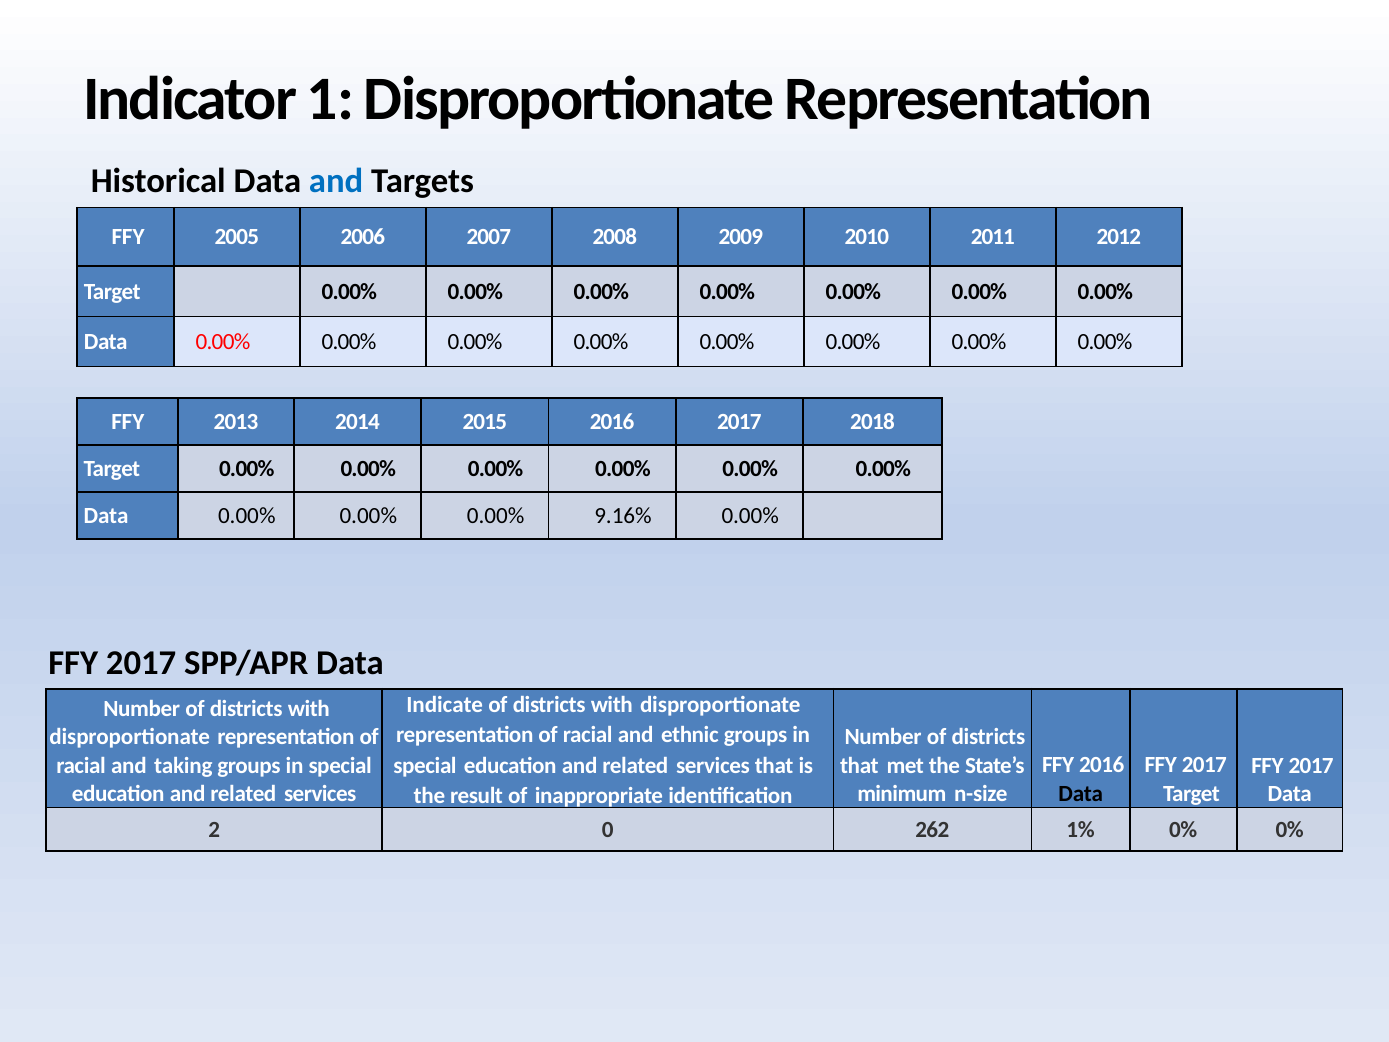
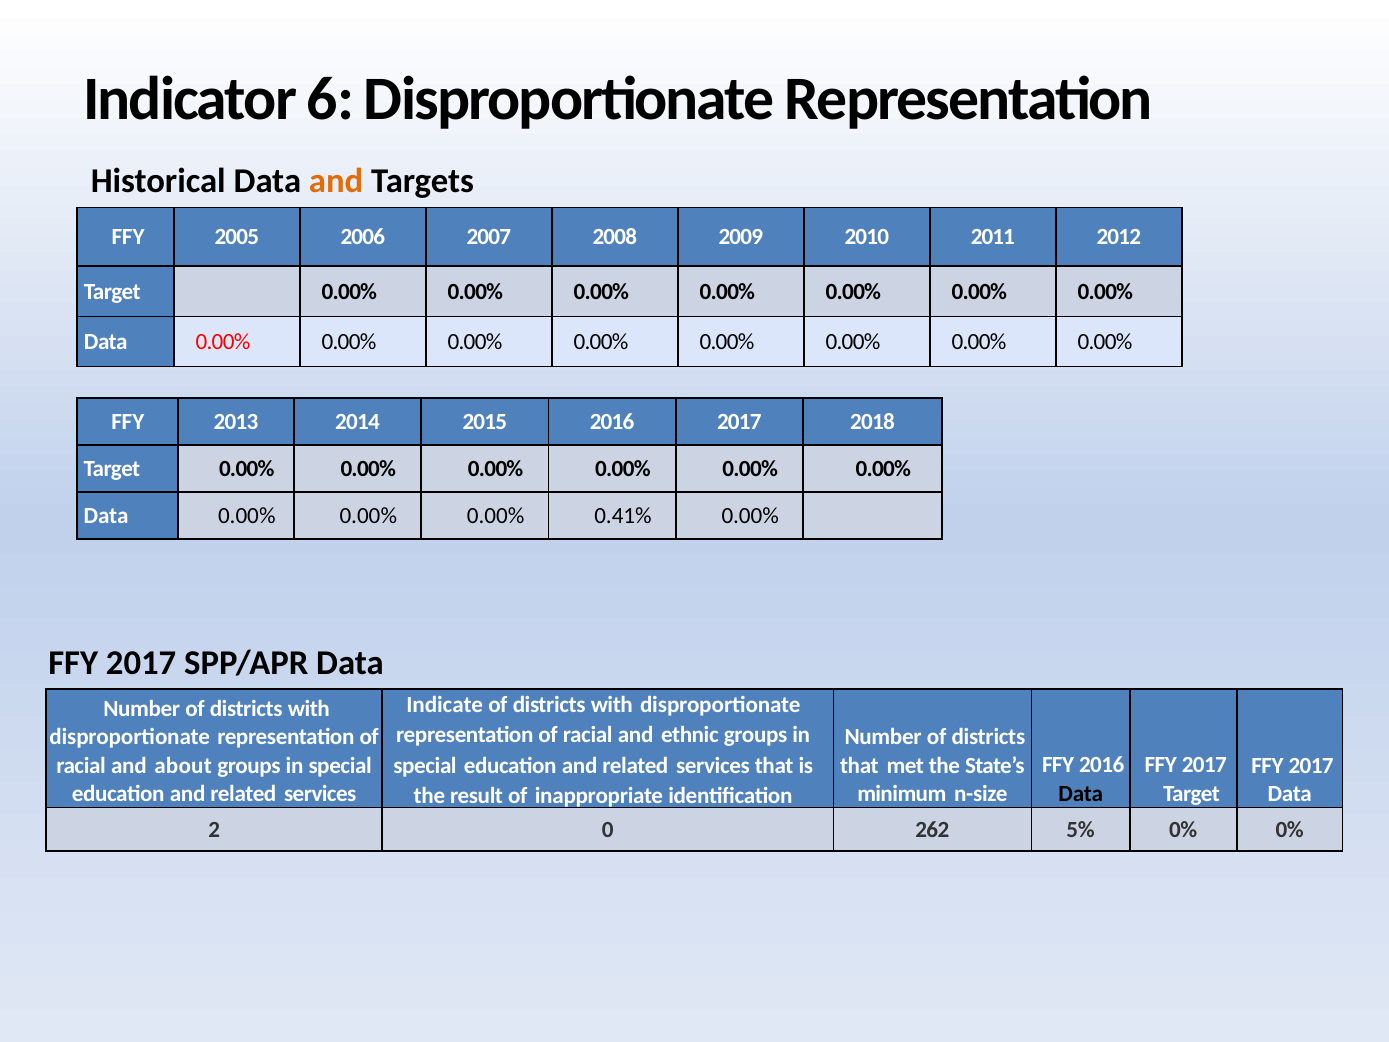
1: 1 -> 6
and at (336, 181) colour: blue -> orange
9.16%: 9.16% -> 0.41%
taking: taking -> about
1%: 1% -> 5%
